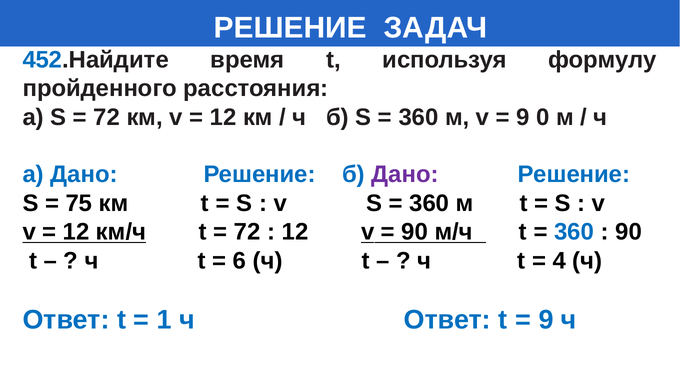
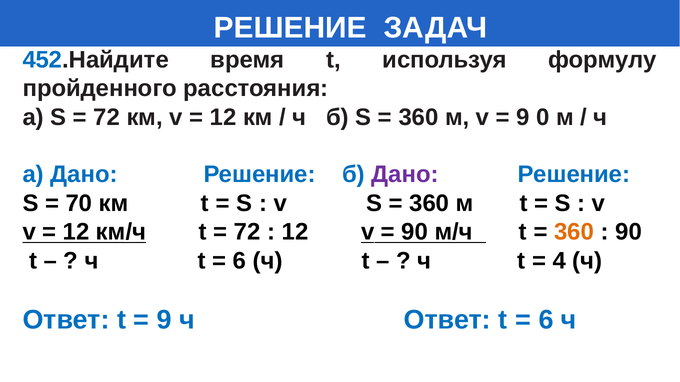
75: 75 -> 70
360 at (574, 232) colour: blue -> orange
1 at (164, 320): 1 -> 9
9 at (546, 320): 9 -> 6
